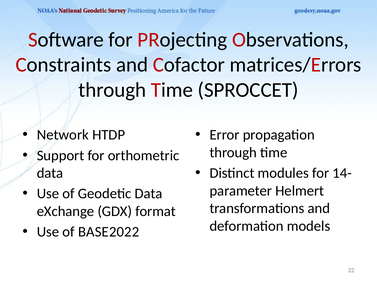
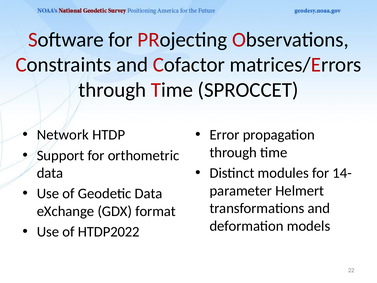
BASE2022: BASE2022 -> HTDP2022
